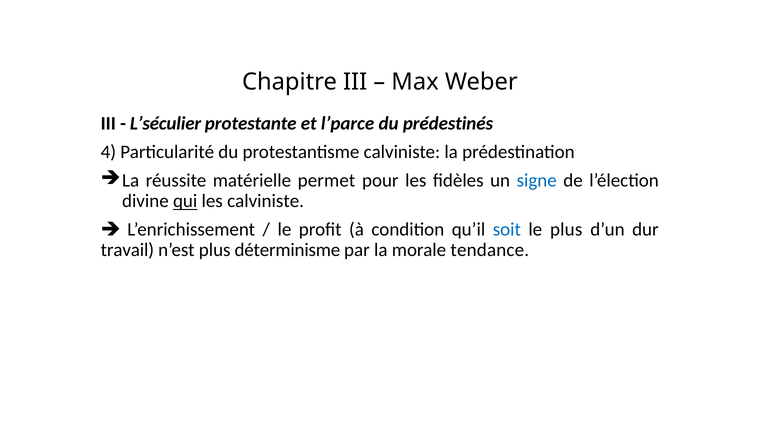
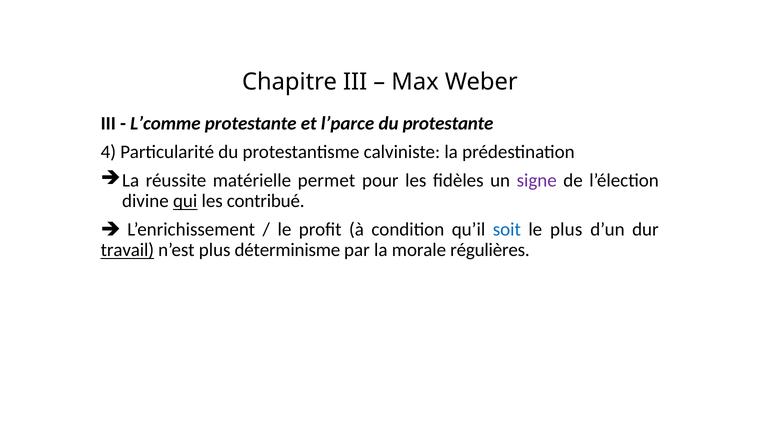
L’séculier: L’séculier -> L’comme
du prédestinés: prédestinés -> protestante
signe colour: blue -> purple
les calviniste: calviniste -> contribué
travail underline: none -> present
tendance: tendance -> régulières
